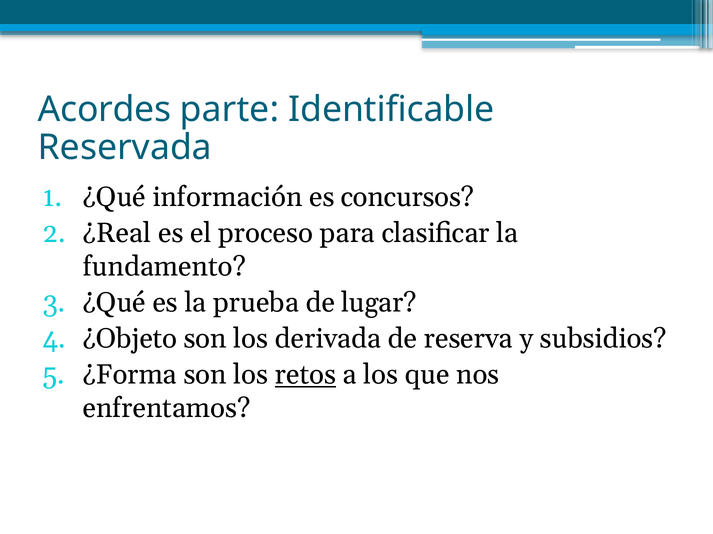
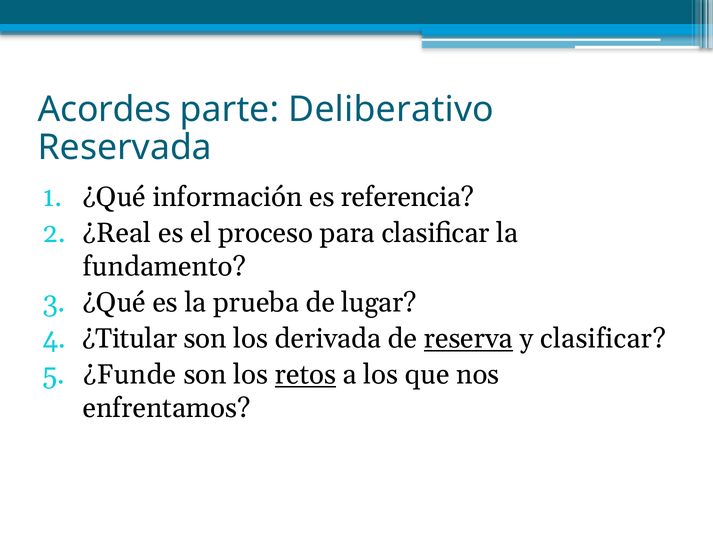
Identificable: Identificable -> Deliberativo
concursos: concursos -> referencia
¿Objeto: ¿Objeto -> ¿Titular
reserva underline: none -> present
y subsidios: subsidios -> clasificar
¿Forma: ¿Forma -> ¿Funde
